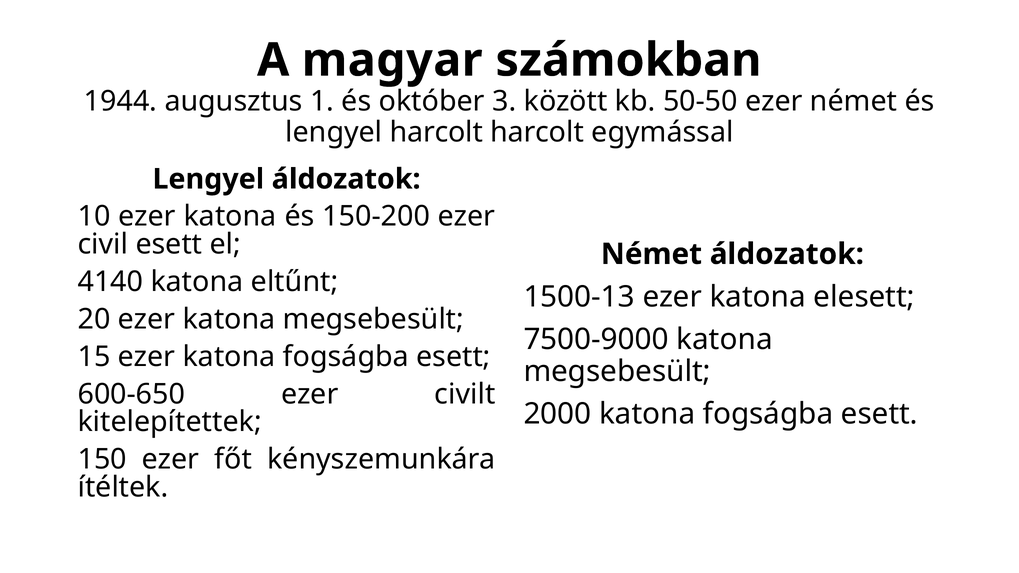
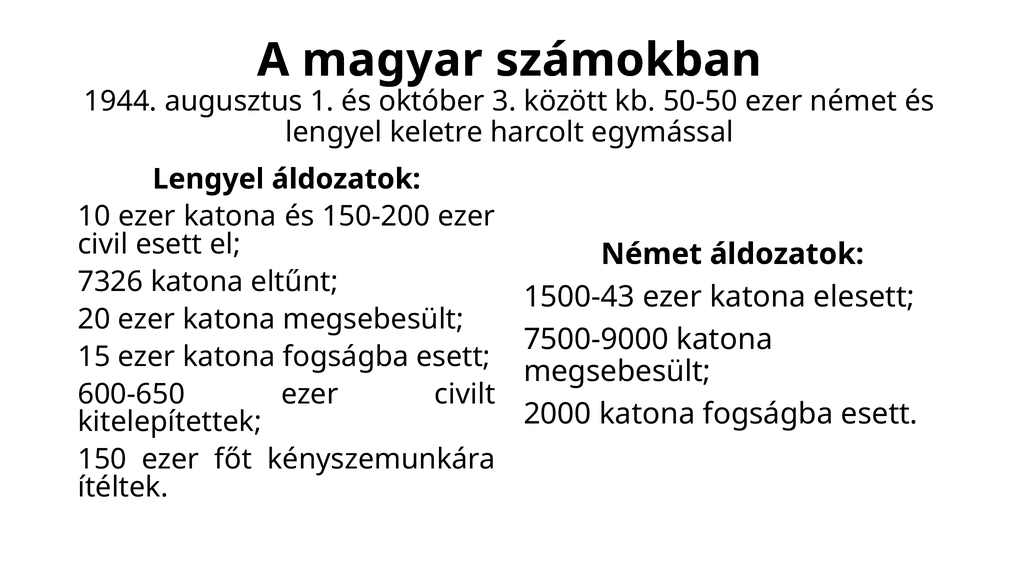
lengyel harcolt: harcolt -> keletre
4140: 4140 -> 7326
1500-13: 1500-13 -> 1500-43
